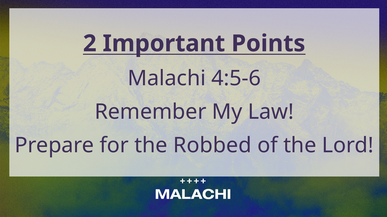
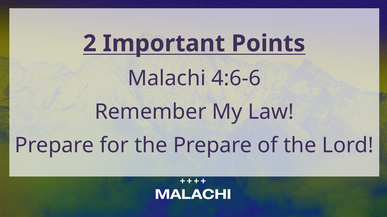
4:5-6: 4:5-6 -> 4:6-6
the Robbed: Robbed -> Prepare
